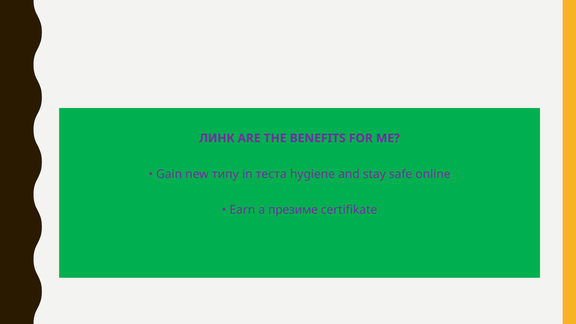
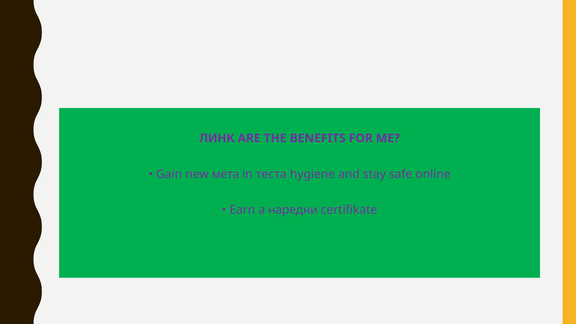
типу: типу -> мета
презиме: презиме -> наредни
